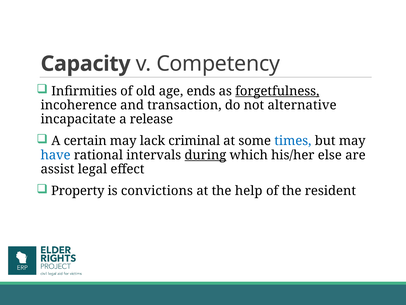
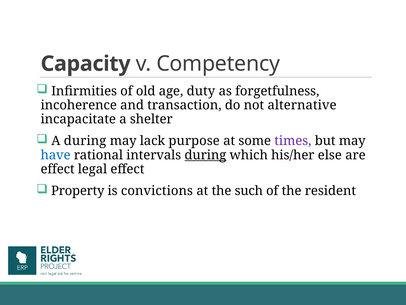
ends: ends -> duty
forgetfulness underline: present -> none
release: release -> shelter
A certain: certain -> during
criminal: criminal -> purpose
times colour: blue -> purple
assist at (58, 169): assist -> effect
help: help -> such
